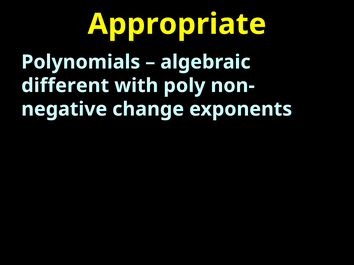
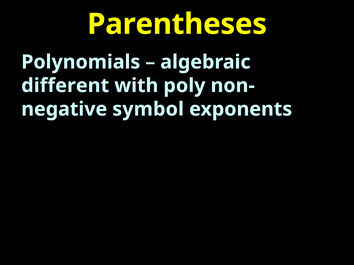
Appropriate: Appropriate -> Parentheses
change: change -> symbol
